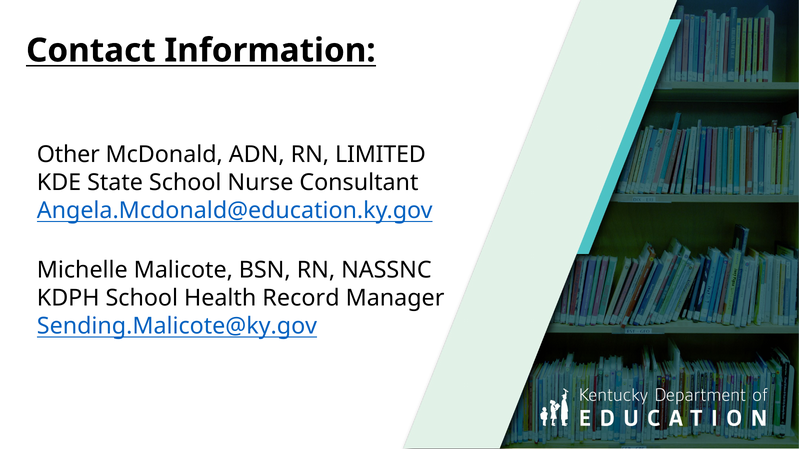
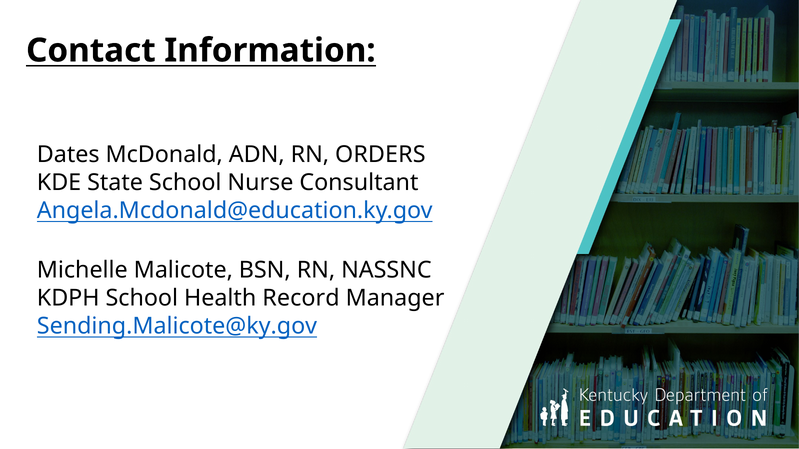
Other: Other -> Dates
LIMITED: LIMITED -> ORDERS
